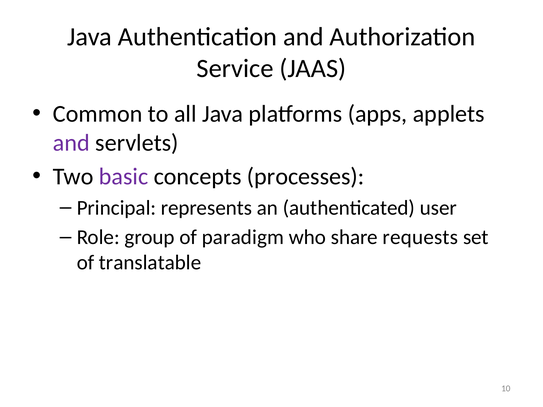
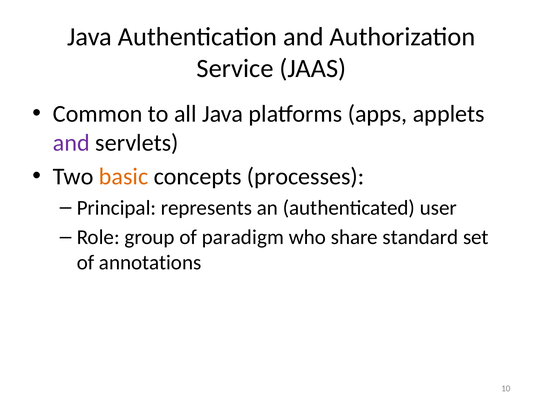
basic colour: purple -> orange
requests: requests -> standard
translatable: translatable -> annotations
